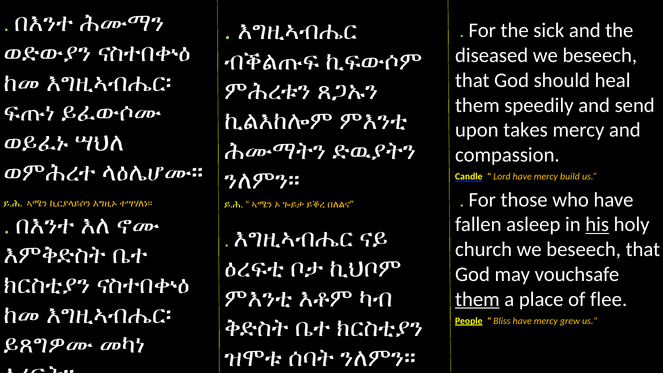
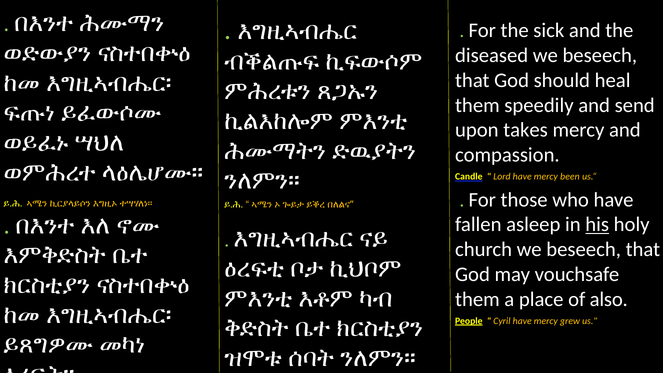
build: build -> been
them at (477, 299) underline: present -> none
flee: flee -> also
Bliss: Bliss -> Cyril
